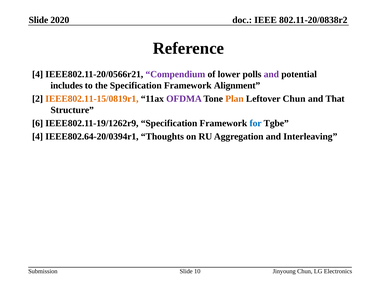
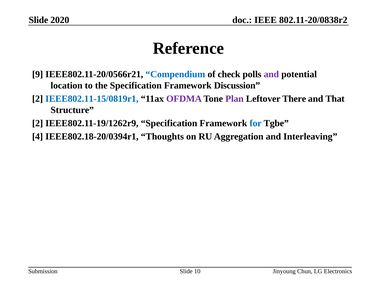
4 at (38, 74): 4 -> 9
Compendium colour: purple -> blue
lower: lower -> check
includes: includes -> location
Alignment: Alignment -> Discussion
IEEE802.11-15/0819r1 colour: orange -> blue
Plan colour: orange -> purple
Leftover Chun: Chun -> There
6 at (38, 123): 6 -> 2
IEEE802.64-20/0394r1: IEEE802.64-20/0394r1 -> IEEE802.18-20/0394r1
